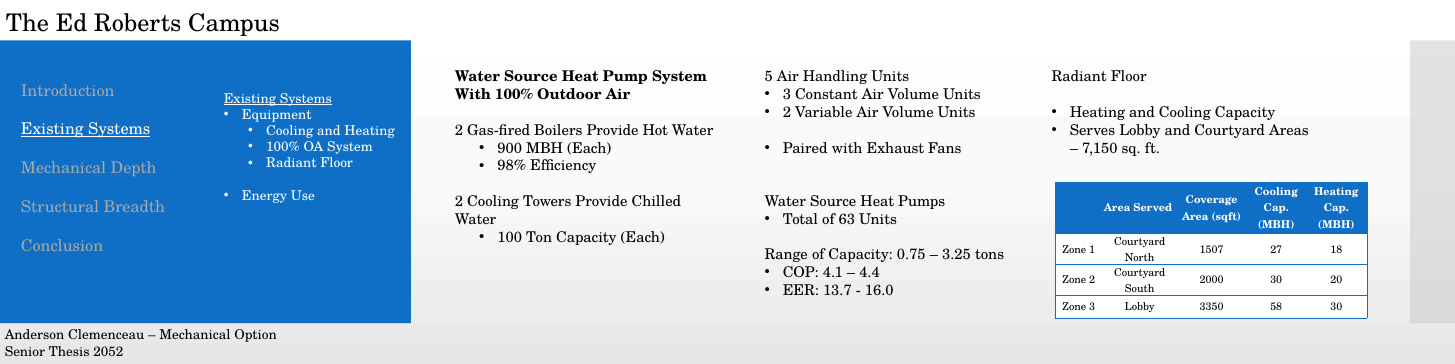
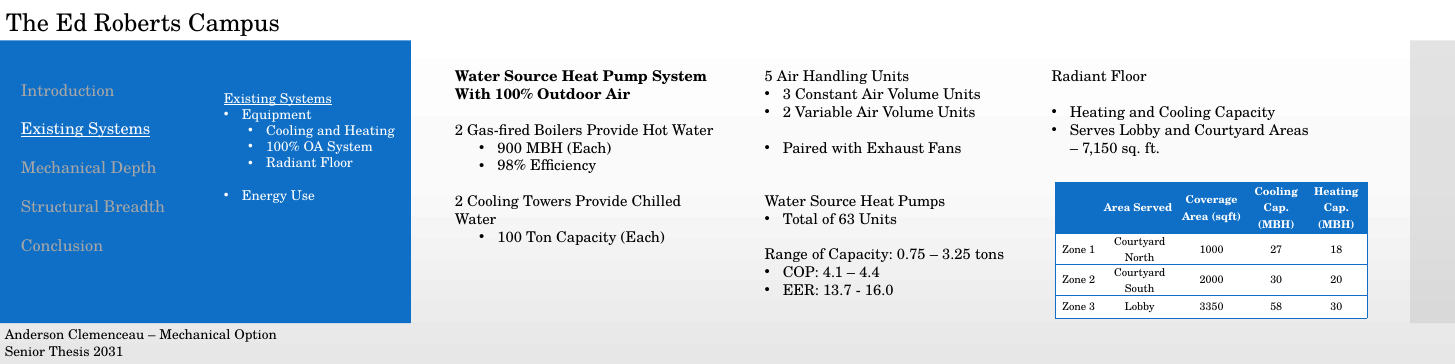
1507: 1507 -> 1000
2052: 2052 -> 2031
